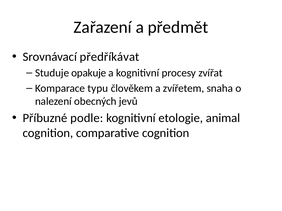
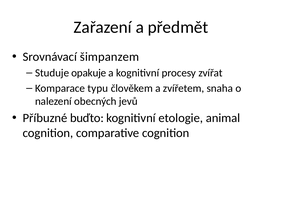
předříkávat: předříkávat -> šimpanzem
podle: podle -> buďto
